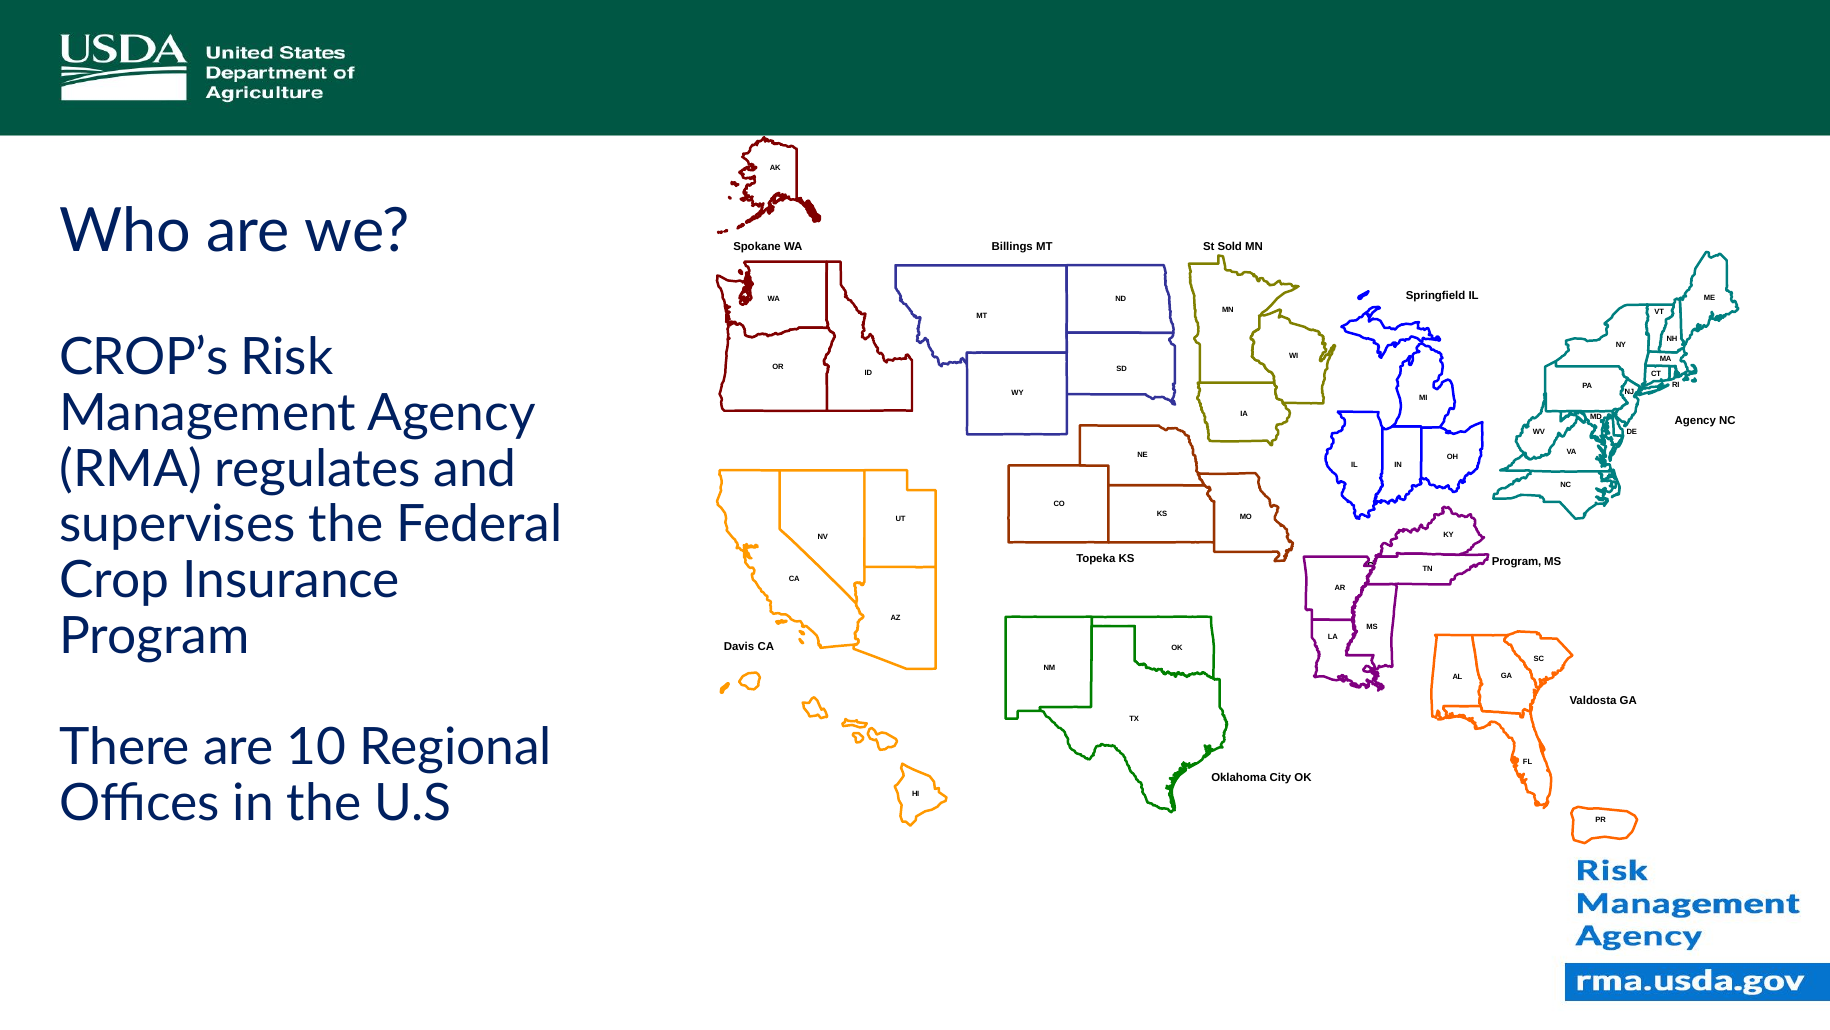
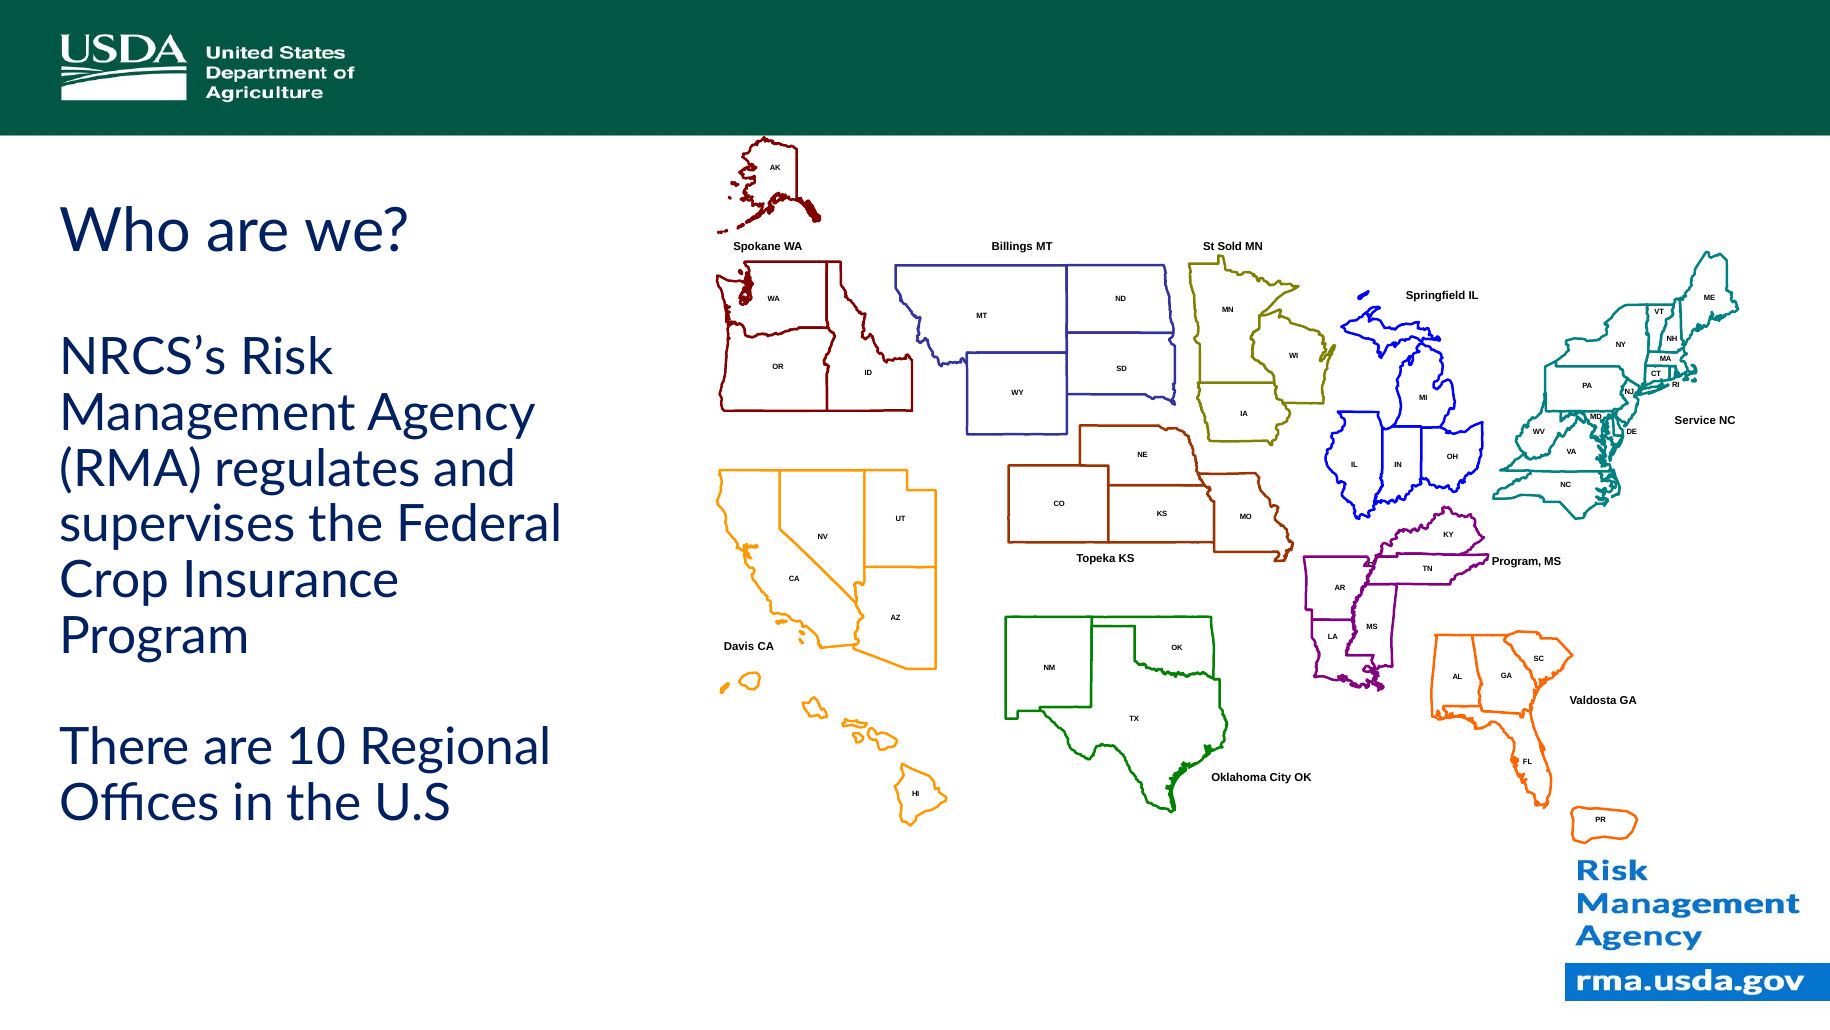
CROP’s: CROP’s -> NRCS’s
Agency at (1695, 420): Agency -> Service
